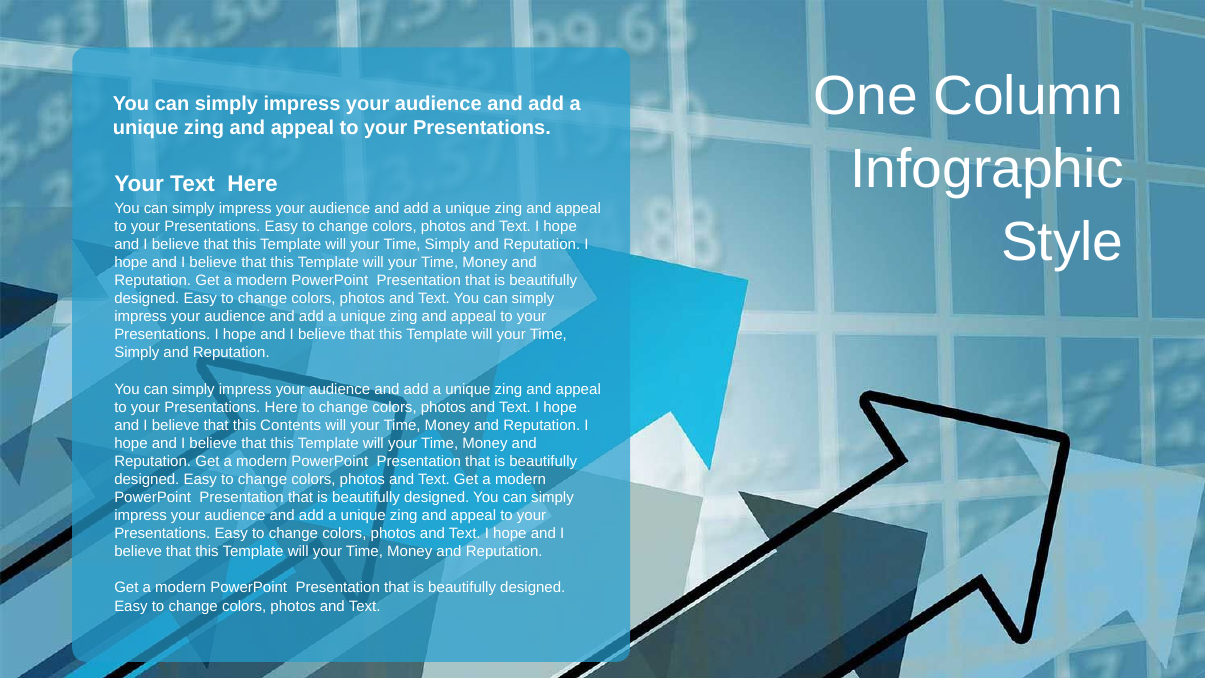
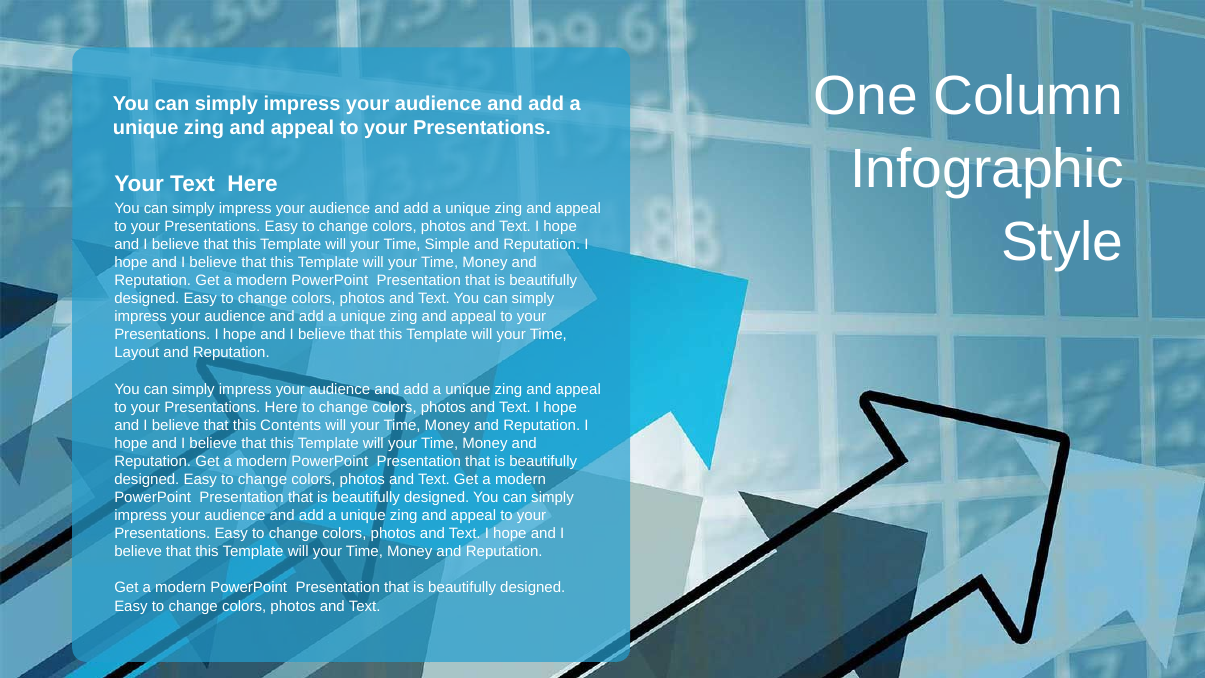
Simply at (447, 244): Simply -> Simple
Simply at (137, 353): Simply -> Layout
